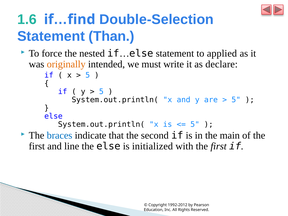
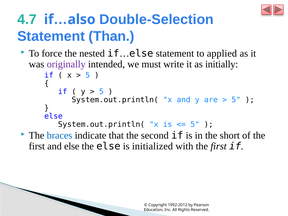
1.6: 1.6 -> 4.7
find: find -> also
originally colour: orange -> purple
declare: declare -> initially
main: main -> short
and line: line -> else
